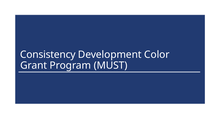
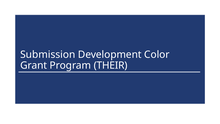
Consistency: Consistency -> Submission
MUST: MUST -> THEIR
